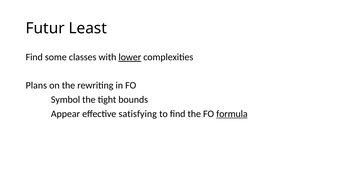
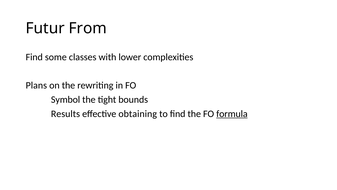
Least: Least -> From
lower underline: present -> none
Appear: Appear -> Results
satisfying: satisfying -> obtaining
